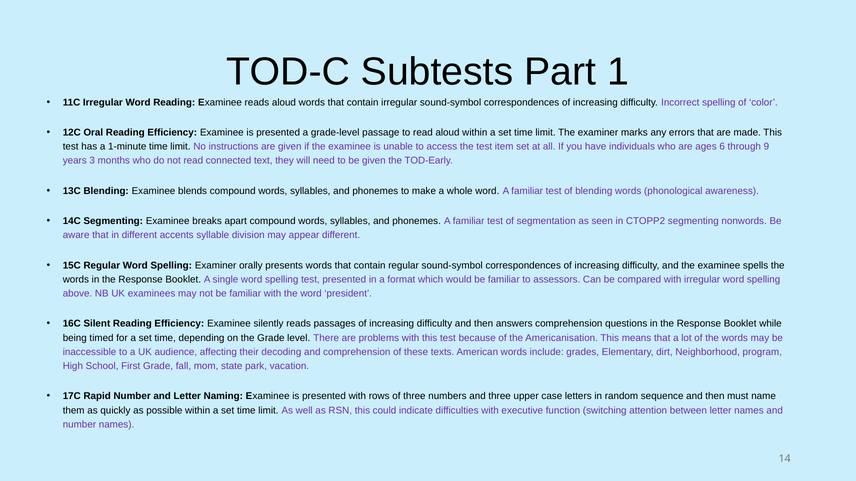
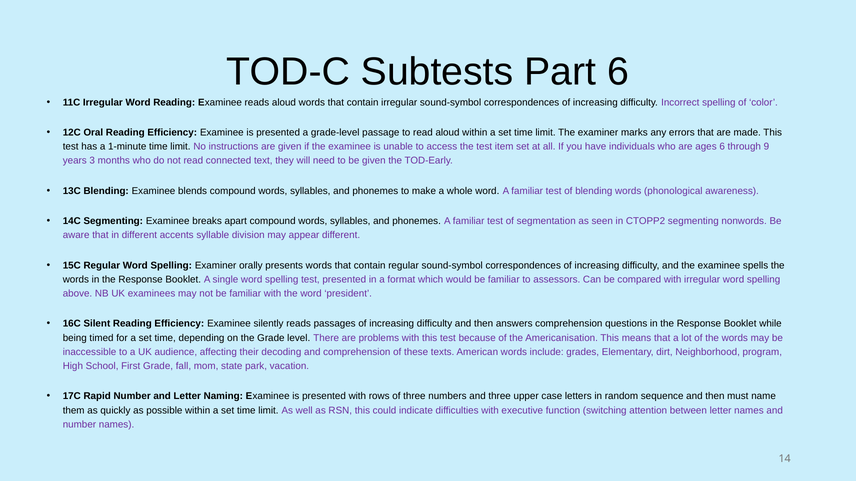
Part 1: 1 -> 6
